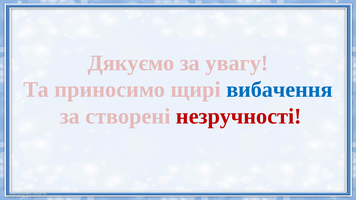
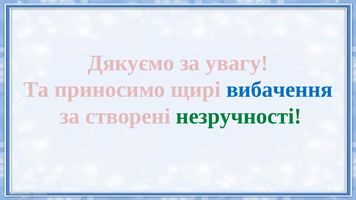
незручності colour: red -> green
